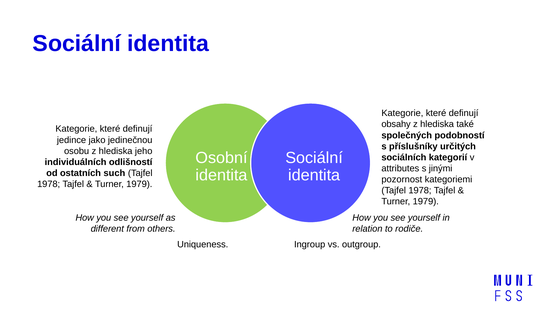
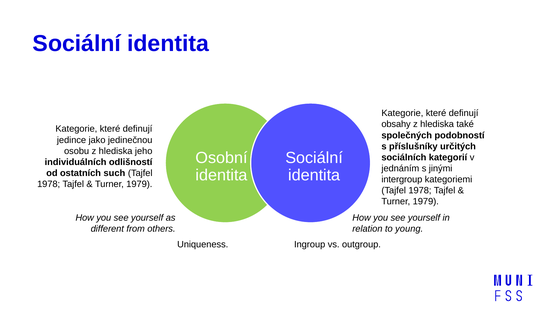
attributes: attributes -> jednáním
pozornost: pozornost -> intergroup
rodiče: rodiče -> young
